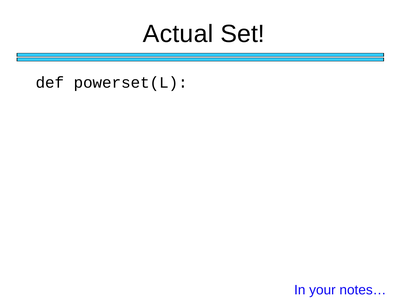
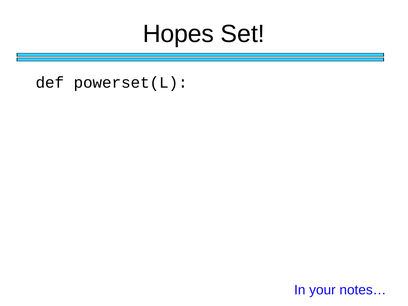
Actual: Actual -> Hopes
